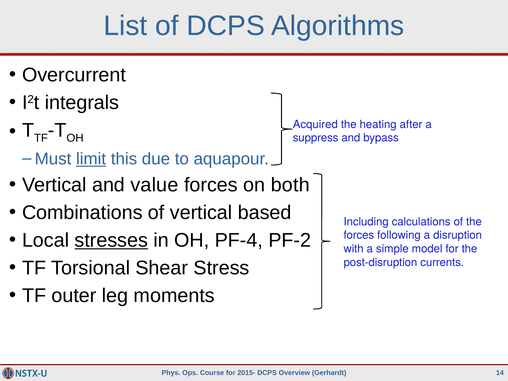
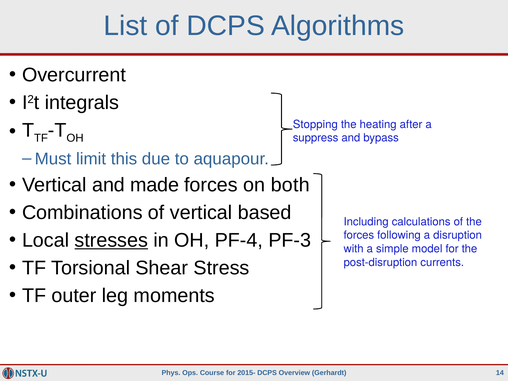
Acquired: Acquired -> Stopping
limit underline: present -> none
value: value -> made
PF-2: PF-2 -> PF-3
